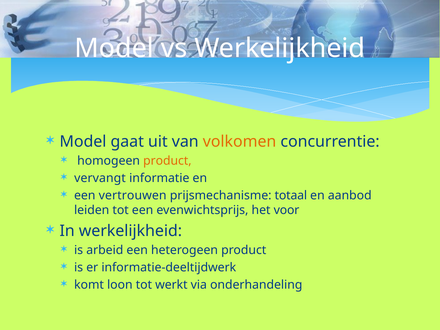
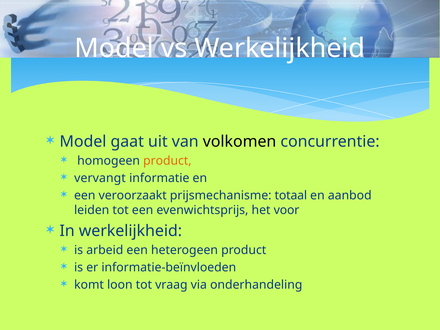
volkomen colour: orange -> black
vertrouwen: vertrouwen -> veroorzaakt
informatie-deeltijdwerk: informatie-deeltijdwerk -> informatie-beïnvloeden
werkt: werkt -> vraag
